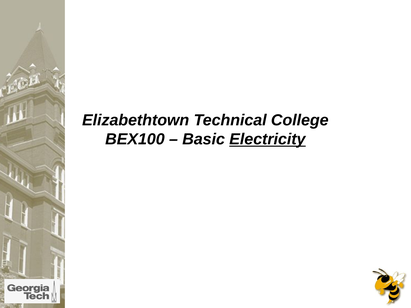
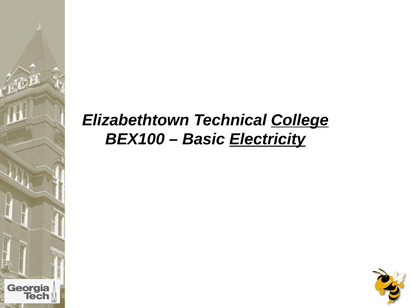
College underline: none -> present
